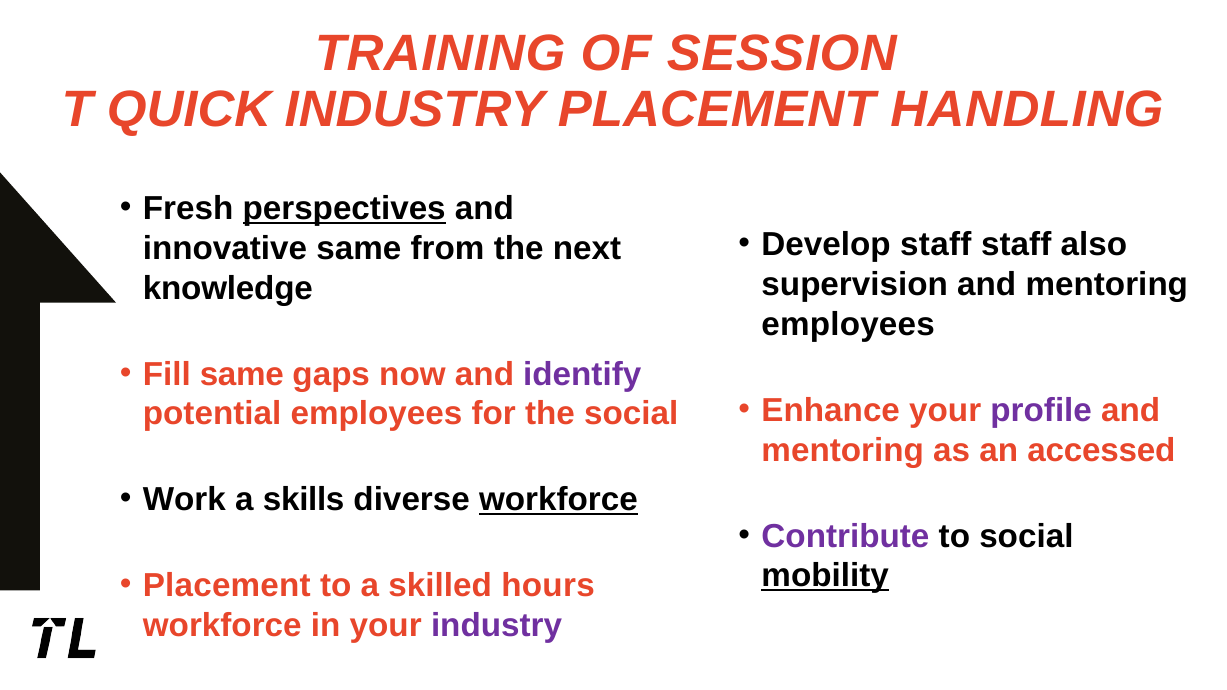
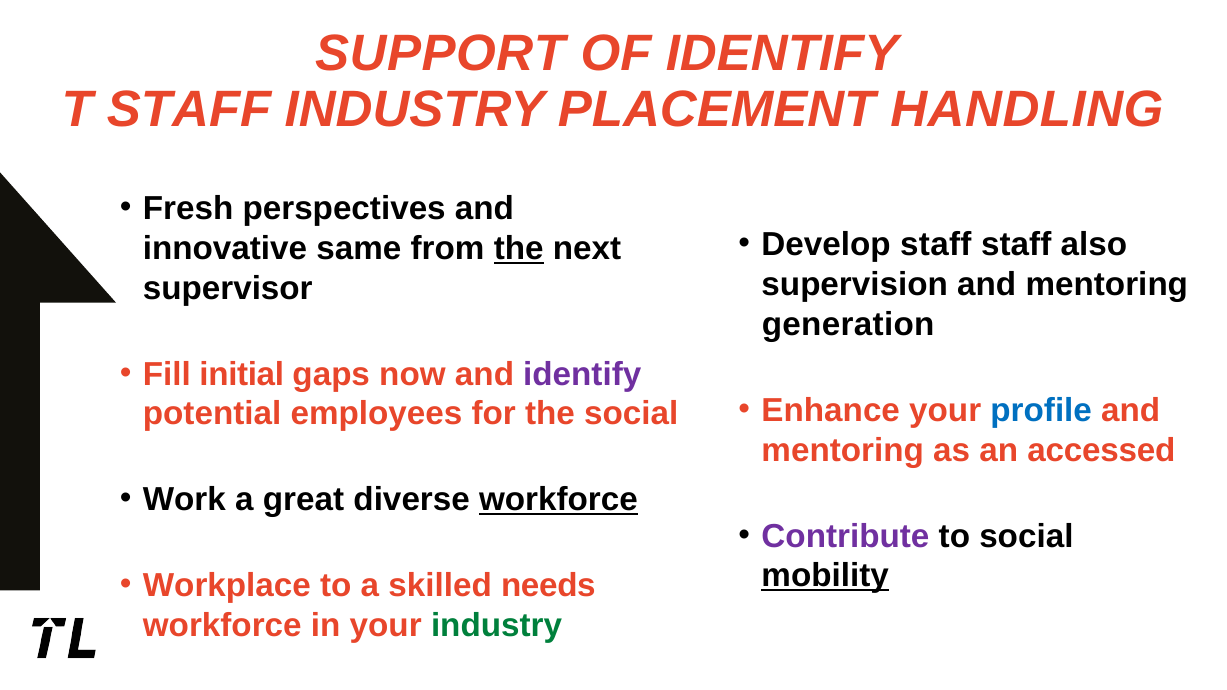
TRAINING: TRAINING -> SUPPORT
OF SESSION: SESSION -> IDENTIFY
T QUICK: QUICK -> STAFF
perspectives underline: present -> none
the at (519, 249) underline: none -> present
knowledge: knowledge -> supervisor
employees at (848, 325): employees -> generation
Fill same: same -> initial
profile colour: purple -> blue
skills: skills -> great
Placement at (227, 586): Placement -> Workplace
hours: hours -> needs
industry at (497, 626) colour: purple -> green
